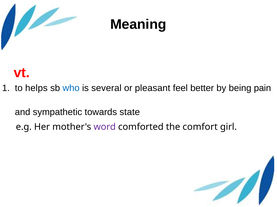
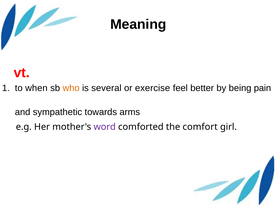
helps: helps -> when
who colour: blue -> orange
pleasant: pleasant -> exercise
state: state -> arms
